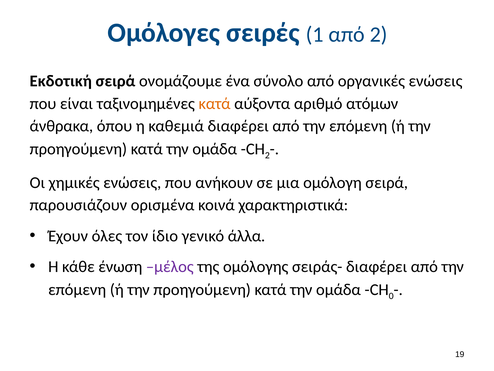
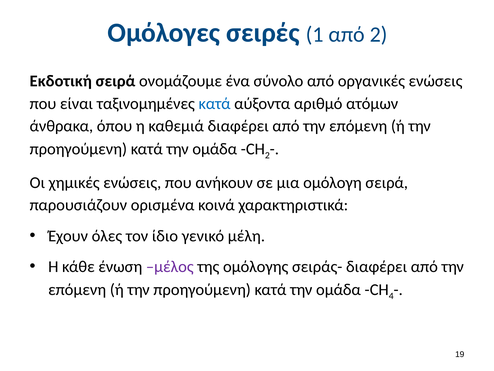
κατά at (215, 103) colour: orange -> blue
άλλα: άλλα -> μέλη
0: 0 -> 4
